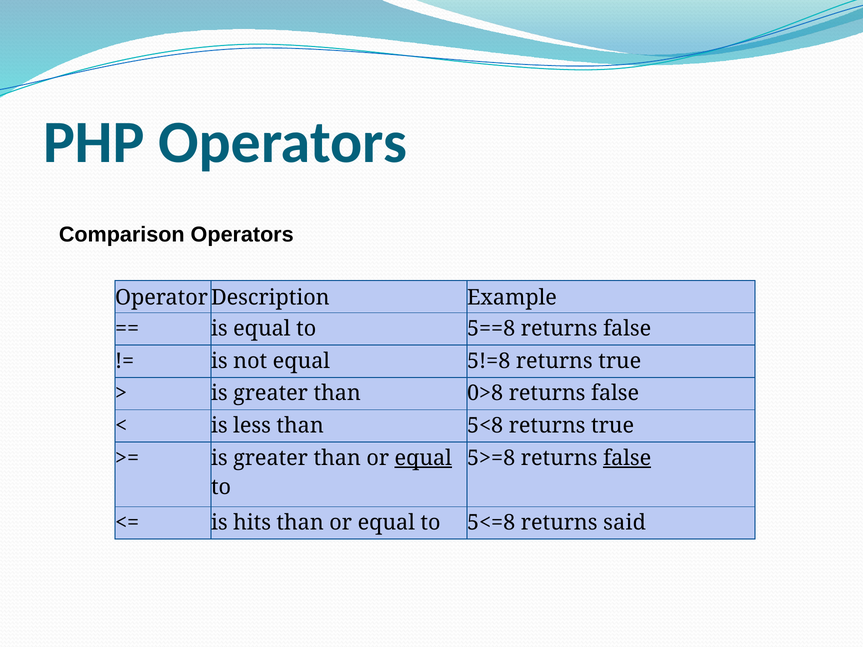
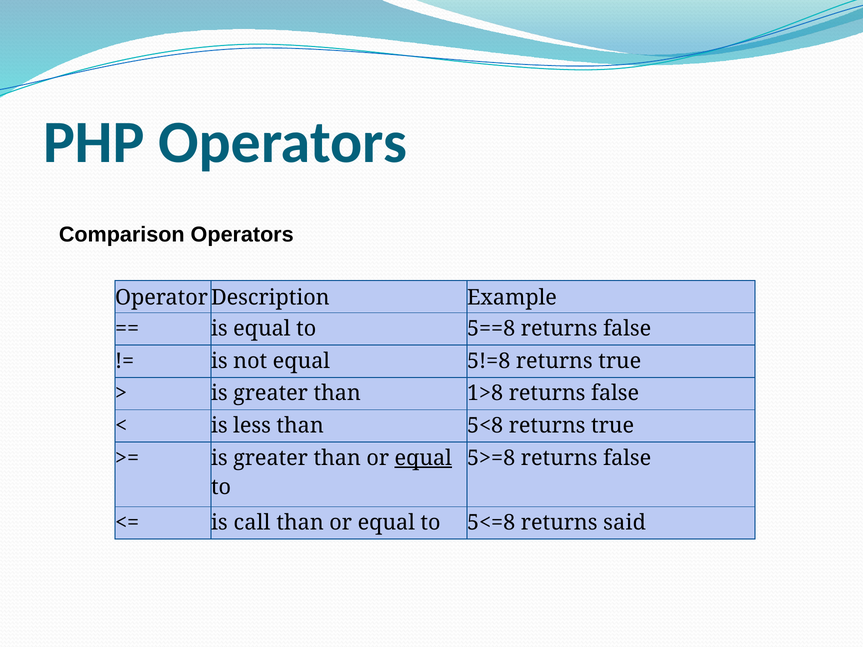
0>8: 0>8 -> 1>8
false at (627, 458) underline: present -> none
hits: hits -> call
